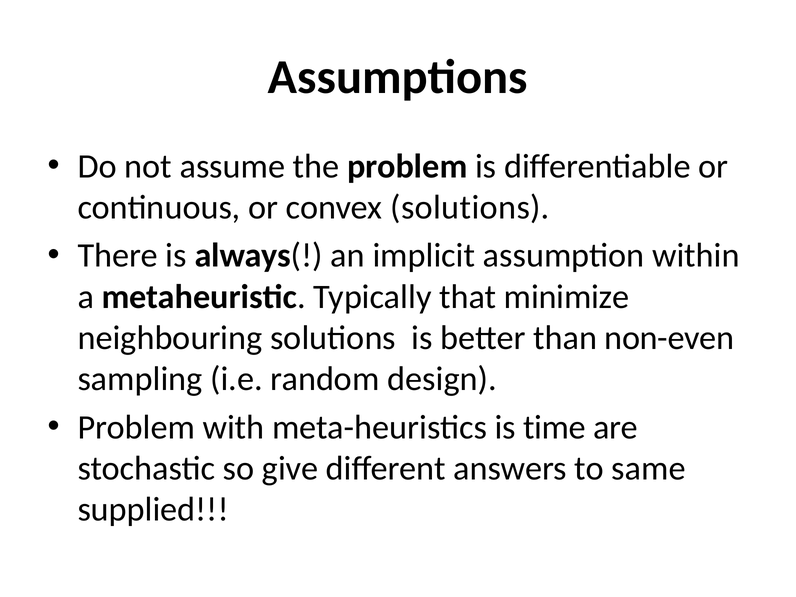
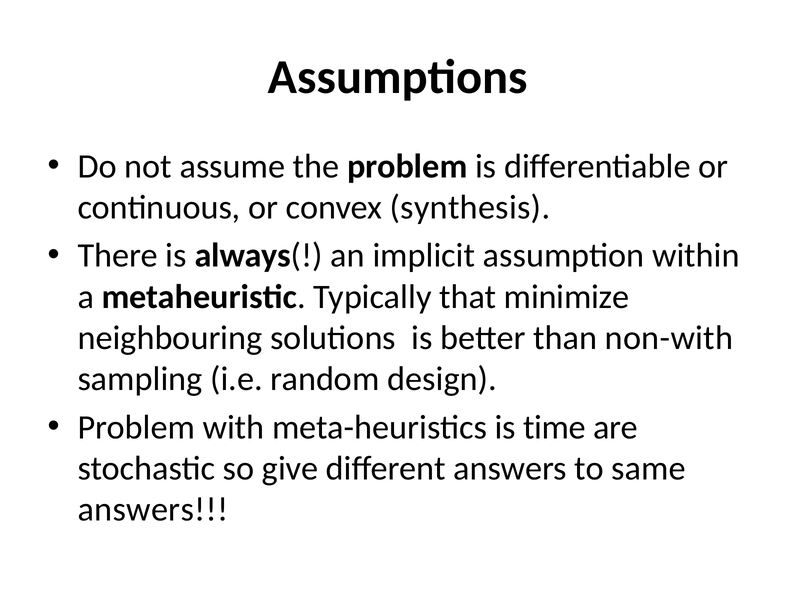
convex solutions: solutions -> synthesis
non-even: non-even -> non-with
supplied at (153, 510): supplied -> answers
